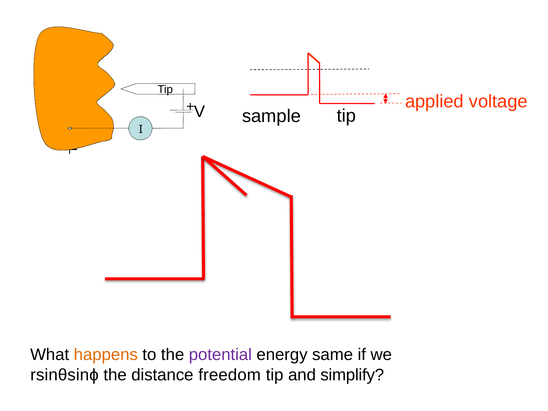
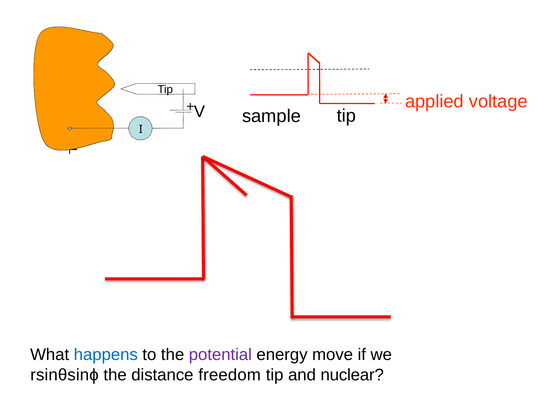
happens colour: orange -> blue
same: same -> move
simplify: simplify -> nuclear
